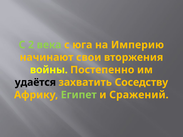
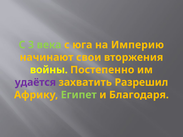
2: 2 -> 3
удаётся colour: black -> purple
Соседству: Соседству -> Разрешил
Сражений: Сражений -> Благодаря
